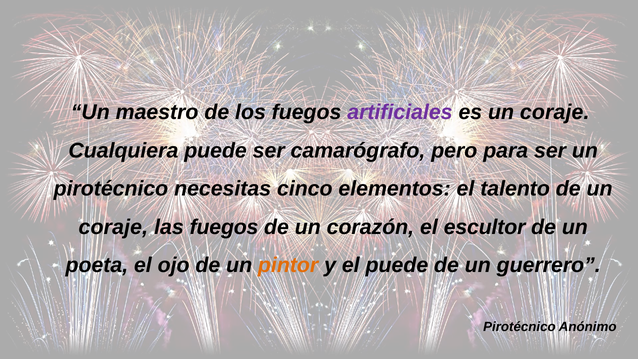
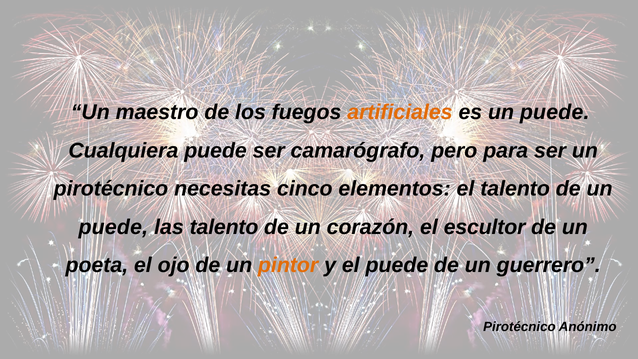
artificiales colour: purple -> orange
es un coraje: coraje -> puede
coraje at (113, 227): coraje -> puede
las fuegos: fuegos -> talento
